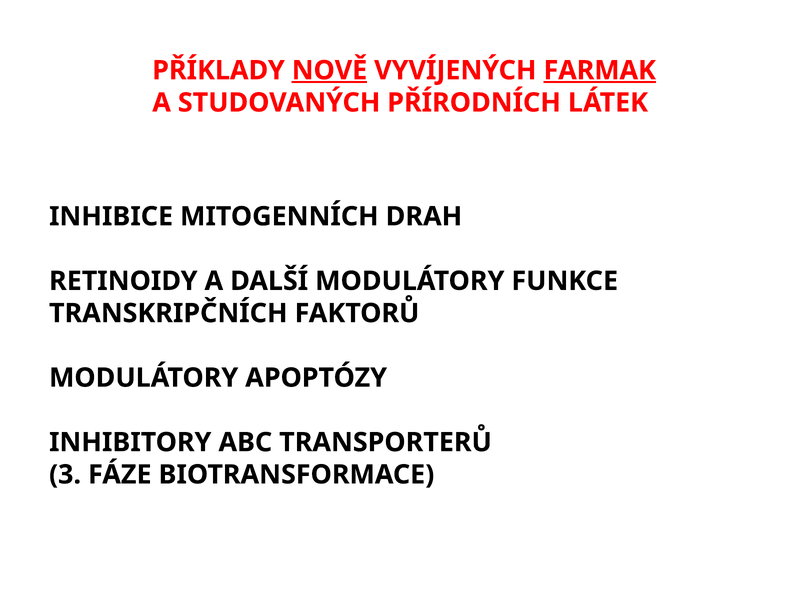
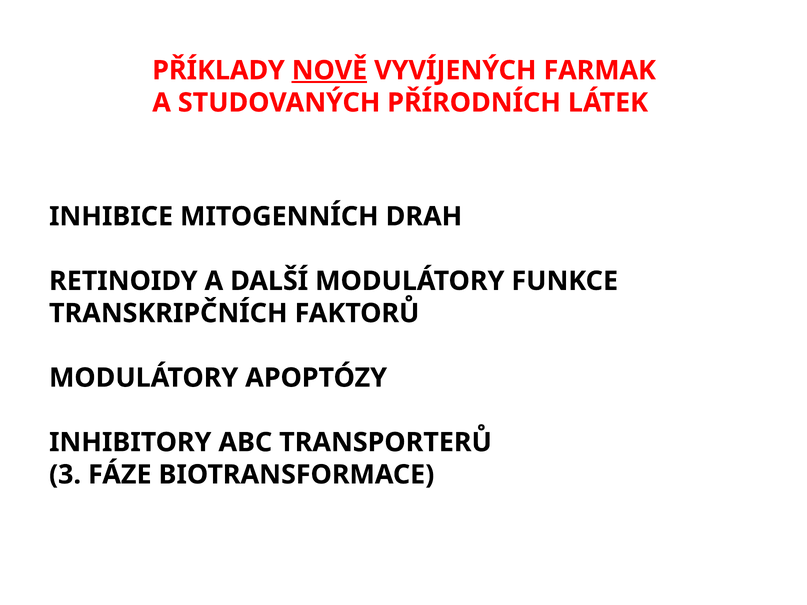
FARMAK underline: present -> none
